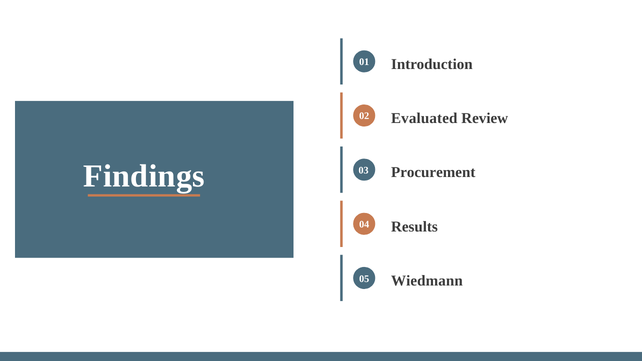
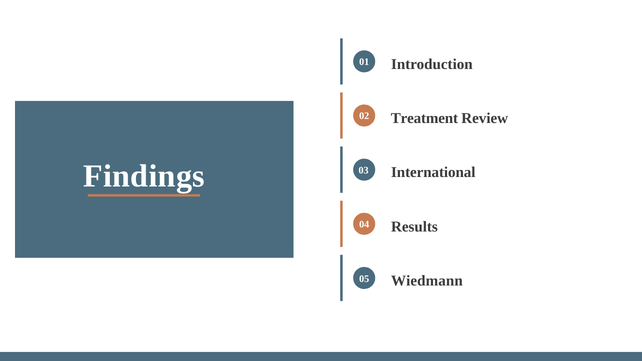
Evaluated: Evaluated -> Treatment
Procurement: Procurement -> International
